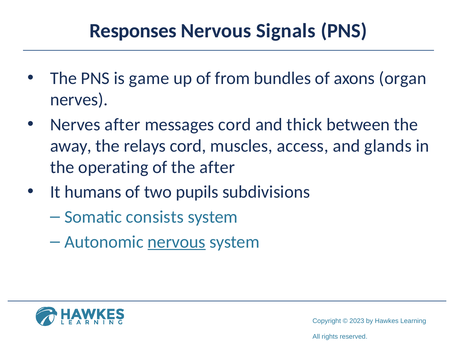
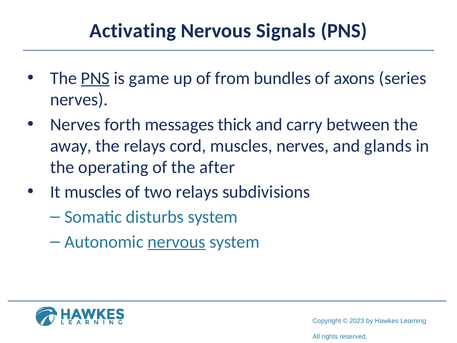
Responses: Responses -> Activating
PNS at (95, 78) underline: none -> present
organ: organ -> series
Nerves after: after -> forth
messages cord: cord -> thick
thick: thick -> carry
muscles access: access -> nerves
It humans: humans -> muscles
two pupils: pupils -> relays
consists: consists -> disturbs
